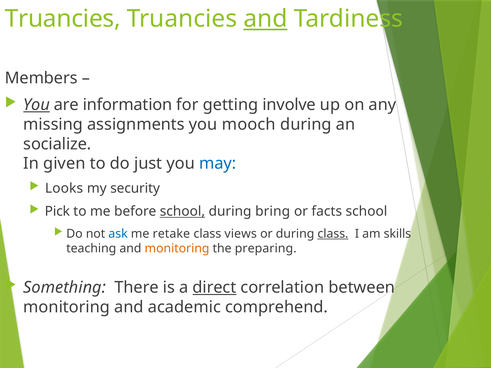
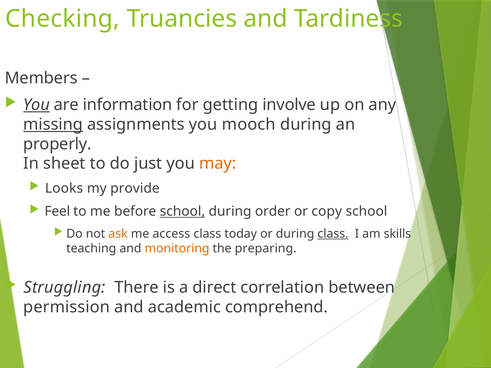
Truancies at (63, 19): Truancies -> Checking
and at (265, 19) underline: present -> none
missing underline: none -> present
socialize: socialize -> properly
given: given -> sheet
may colour: blue -> orange
security: security -> provide
Pick: Pick -> Feel
bring: bring -> order
facts: facts -> copy
ask colour: blue -> orange
retake: retake -> access
views: views -> today
Something: Something -> Struggling
direct underline: present -> none
monitoring at (67, 307): monitoring -> permission
